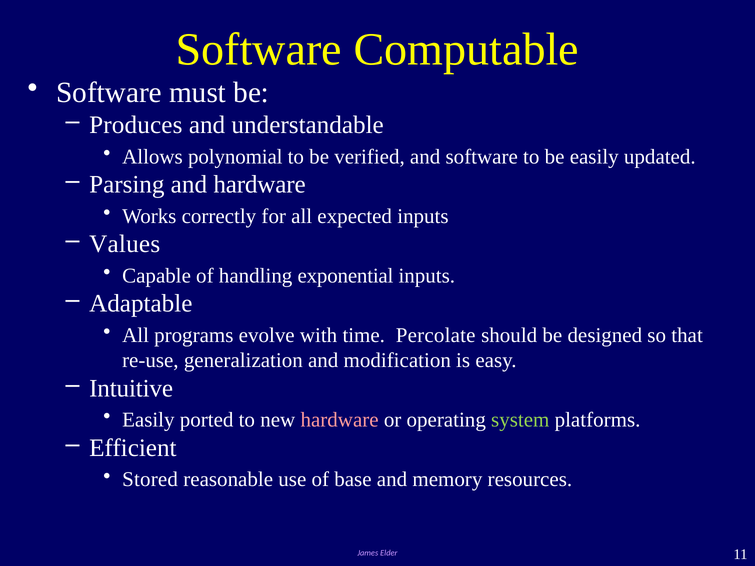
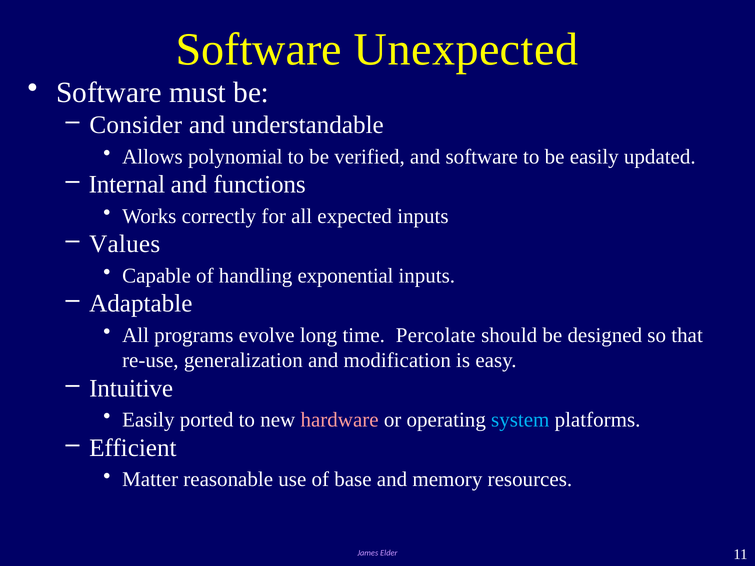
Computable: Computable -> Unexpected
Produces: Produces -> Consider
Parsing: Parsing -> Internal
and hardware: hardware -> functions
with: with -> long
system colour: light green -> light blue
Stored: Stored -> Matter
